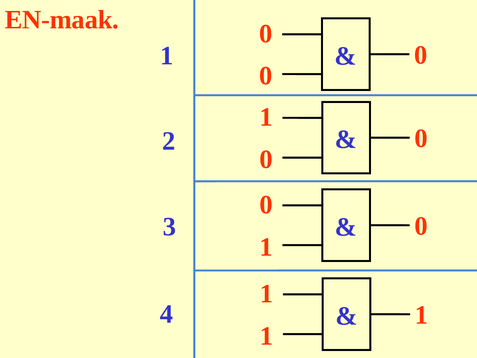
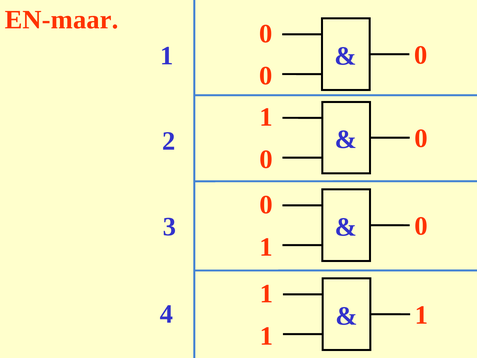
EN-maak: EN-maak -> EN-maar
